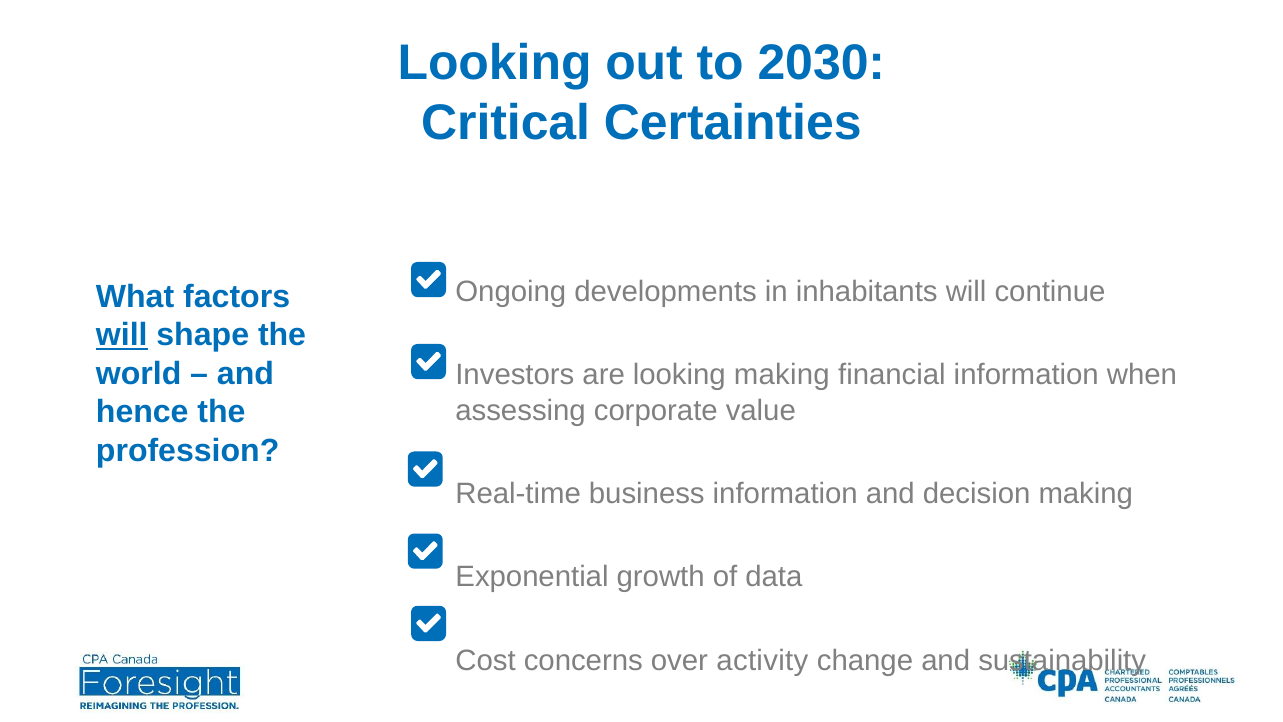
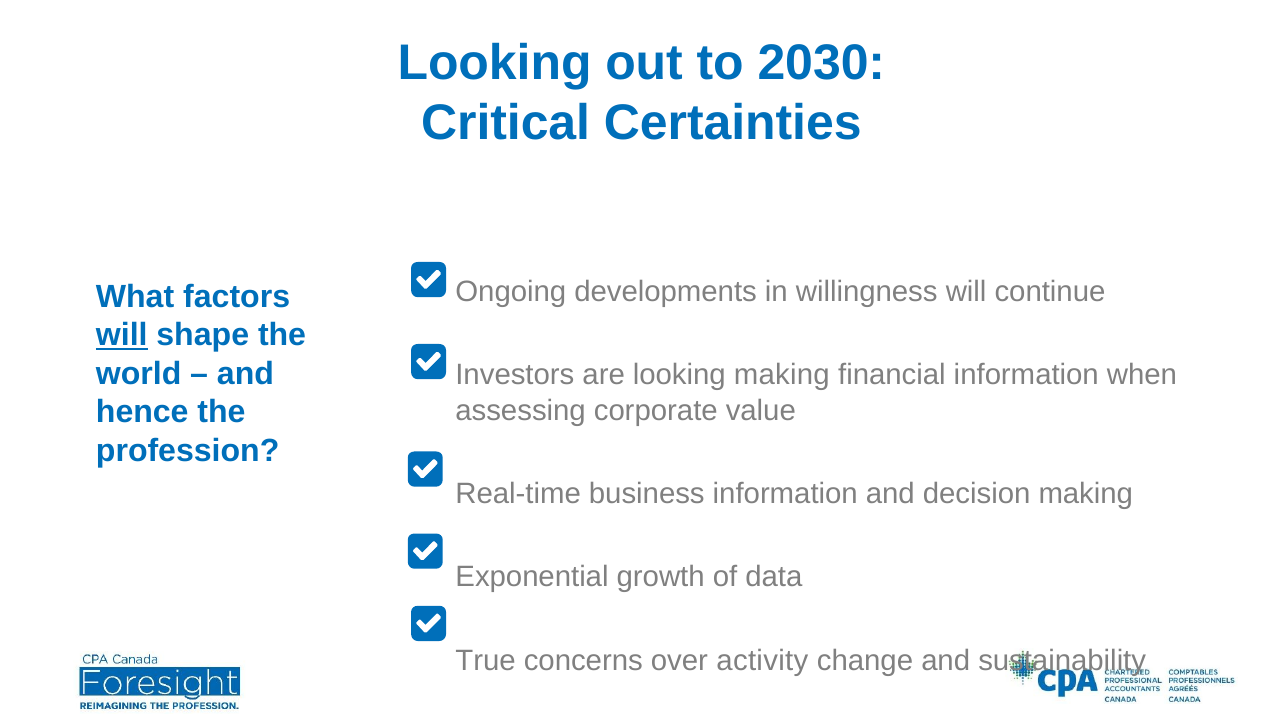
inhabitants: inhabitants -> willingness
Cost: Cost -> True
